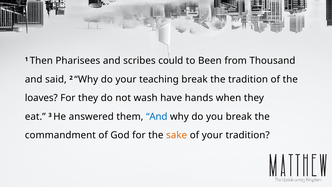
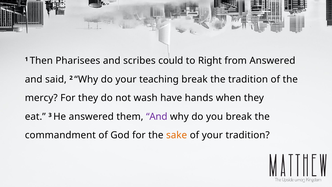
Been: Been -> Right
from Thousand: Thousand -> Answered
loaves: loaves -> mercy
And at (157, 116) colour: blue -> purple
